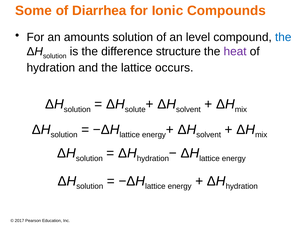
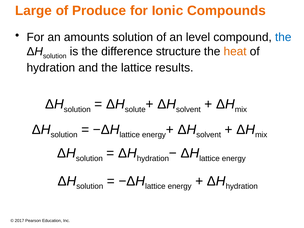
Some: Some -> Large
Diarrhea: Diarrhea -> Produce
heat colour: purple -> orange
occurs: occurs -> results
